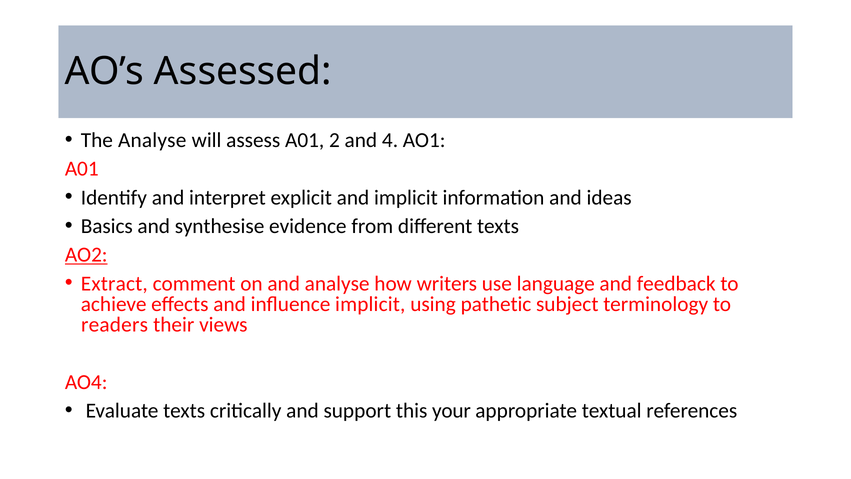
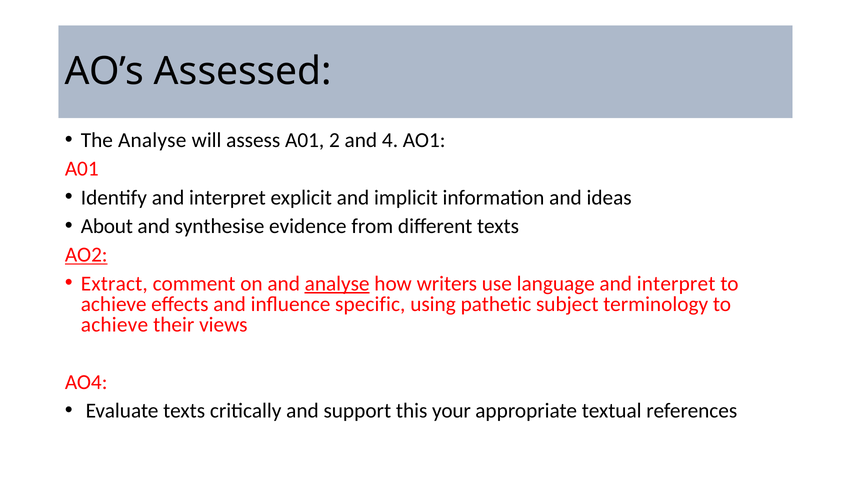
Basics: Basics -> About
analyse at (337, 283) underline: none -> present
language and feedback: feedback -> interpret
influence implicit: implicit -> specific
readers at (114, 325): readers -> achieve
